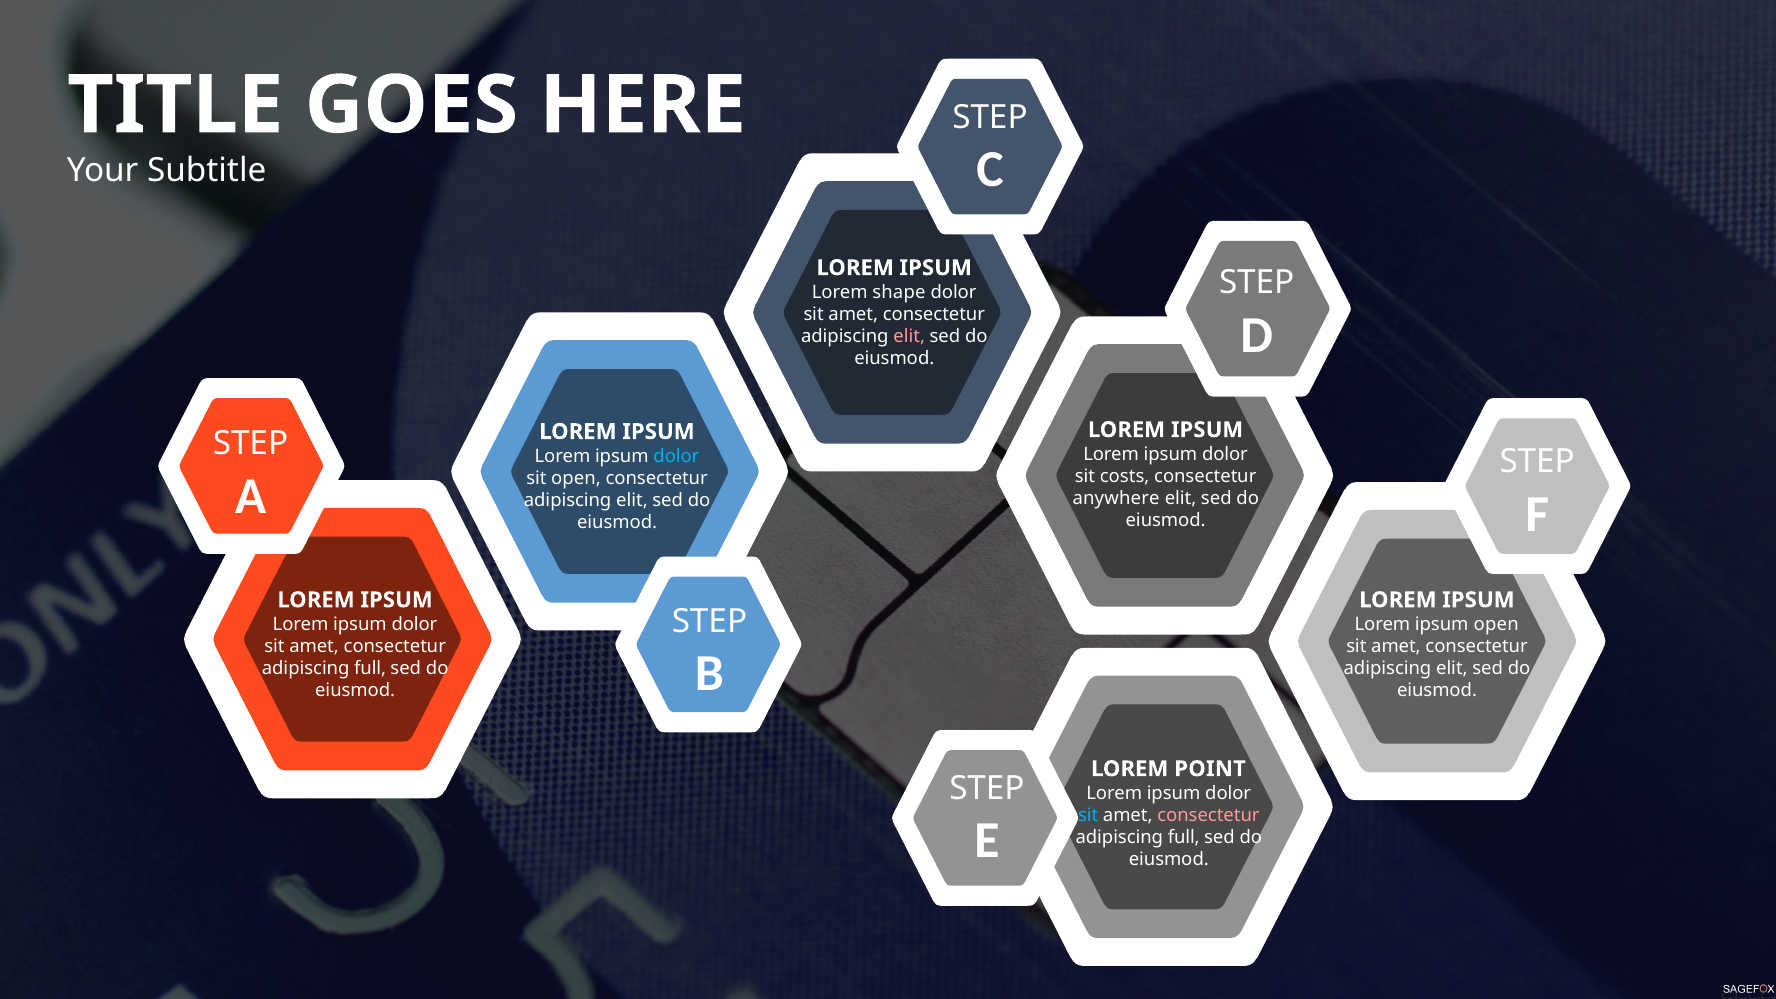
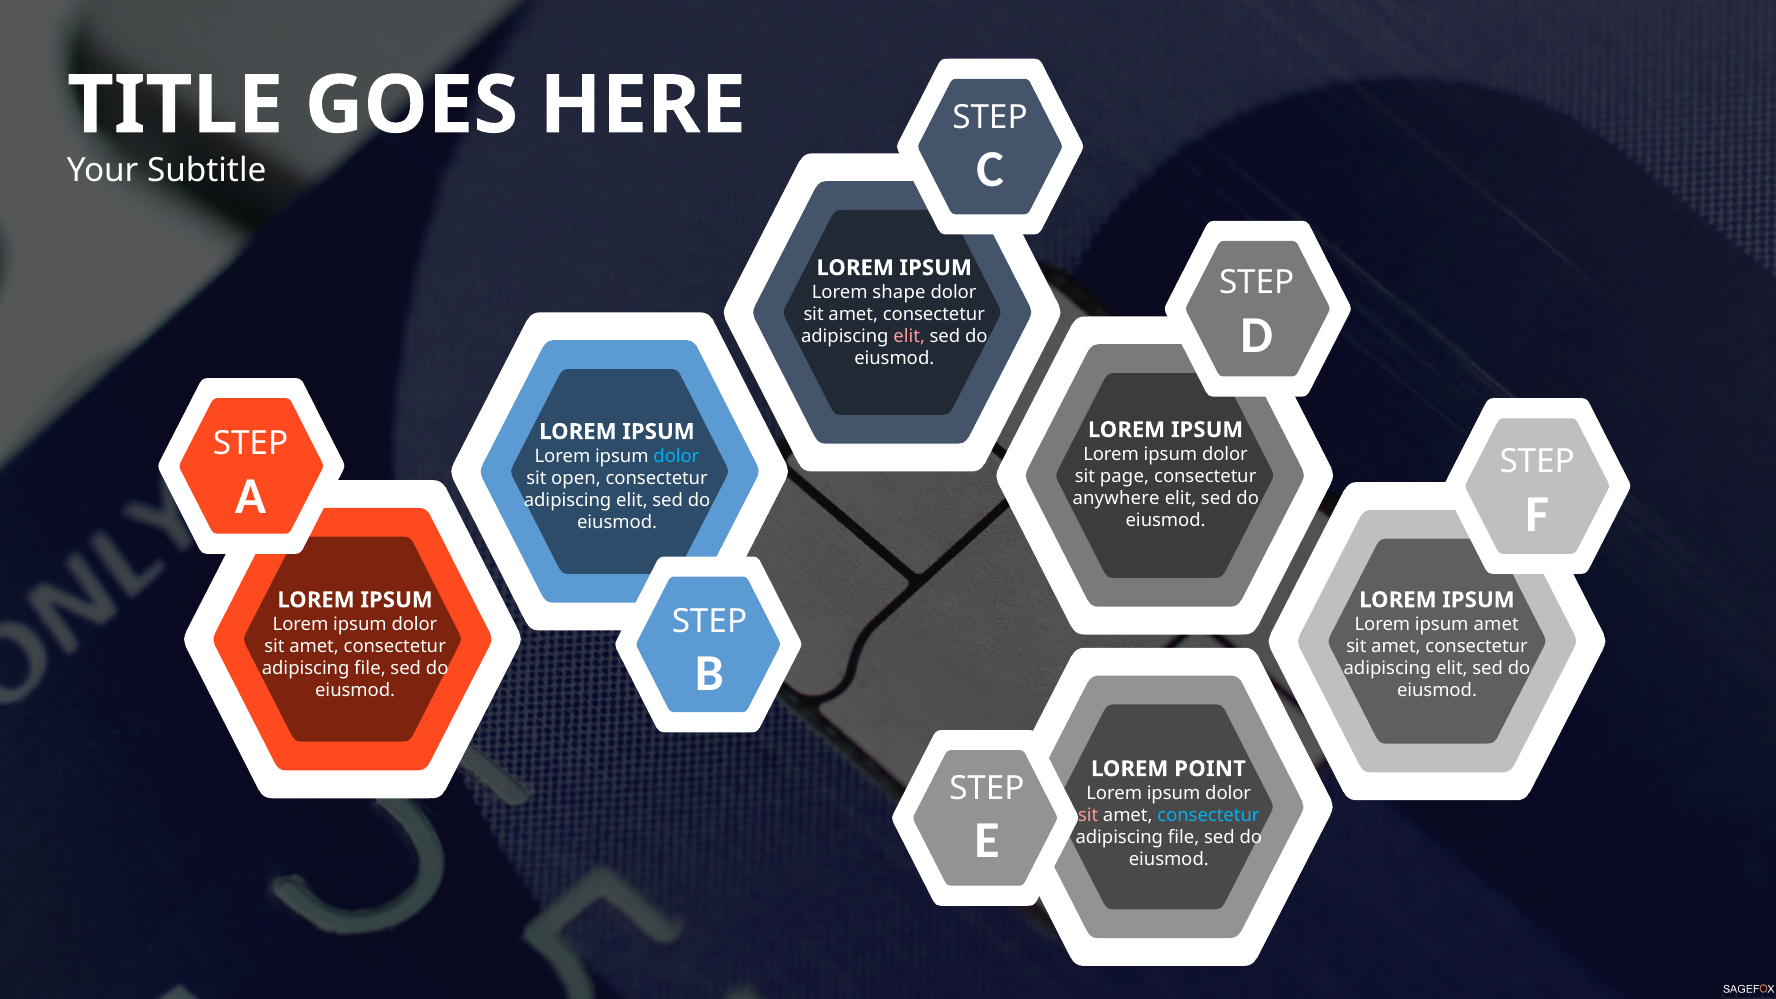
costs: costs -> page
ipsum open: open -> amet
full at (370, 669): full -> file
sit at (1088, 815) colour: light blue -> pink
consectetur at (1208, 815) colour: pink -> light blue
full at (1184, 838): full -> file
